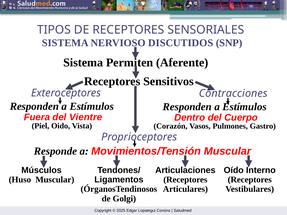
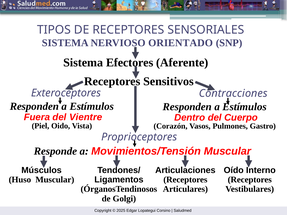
DISCUTIDOS: DISCUTIDOS -> ORIENTADO
Permiten: Permiten -> Efectores
